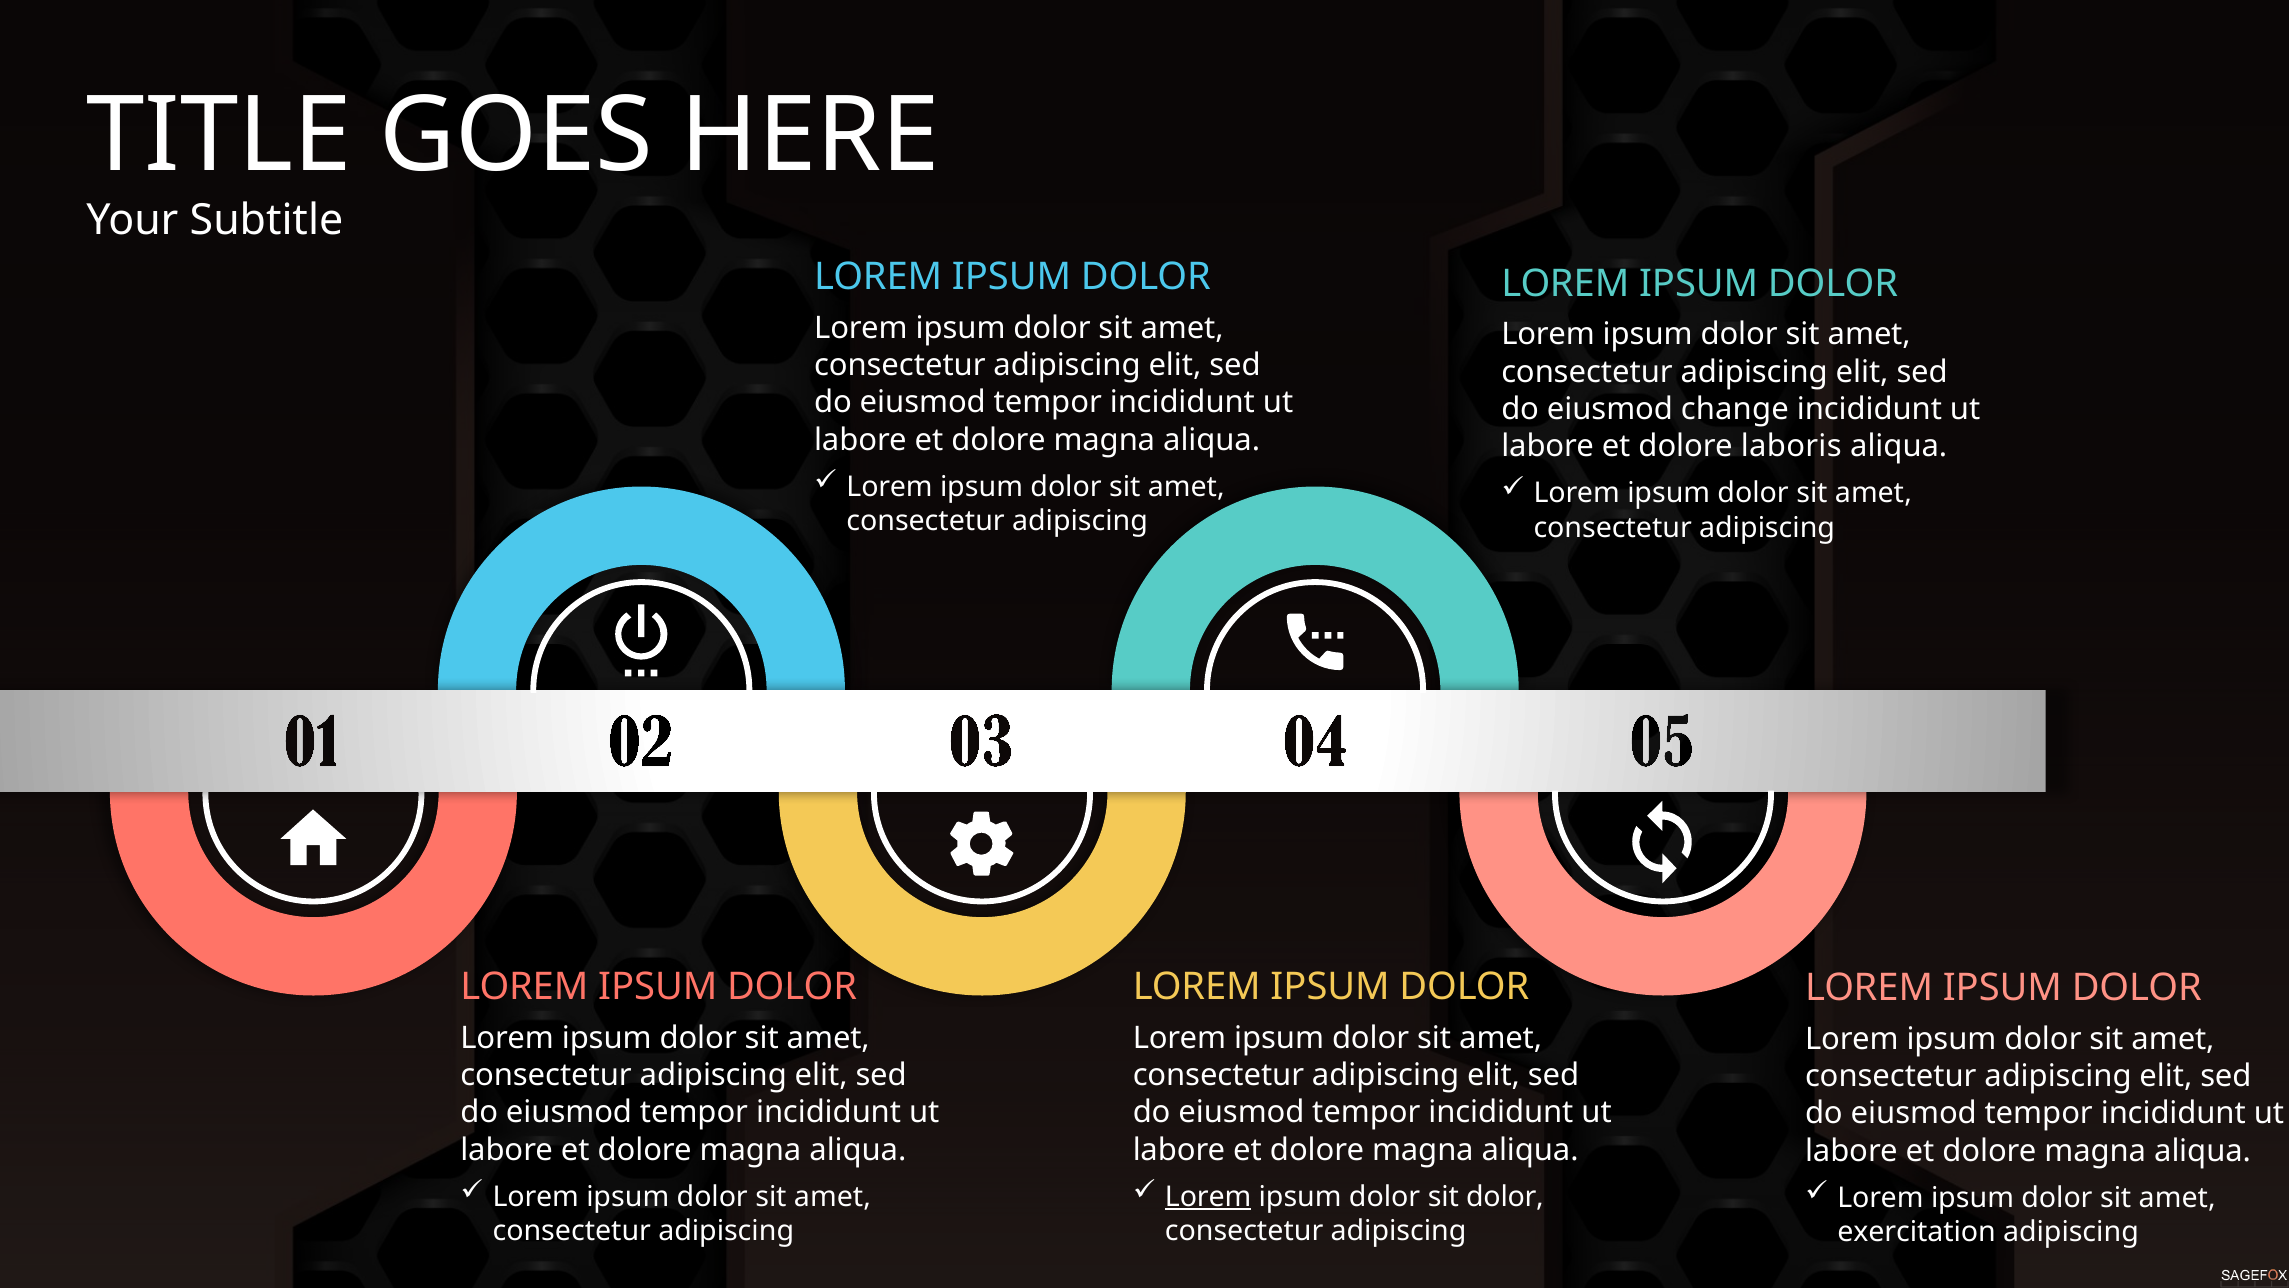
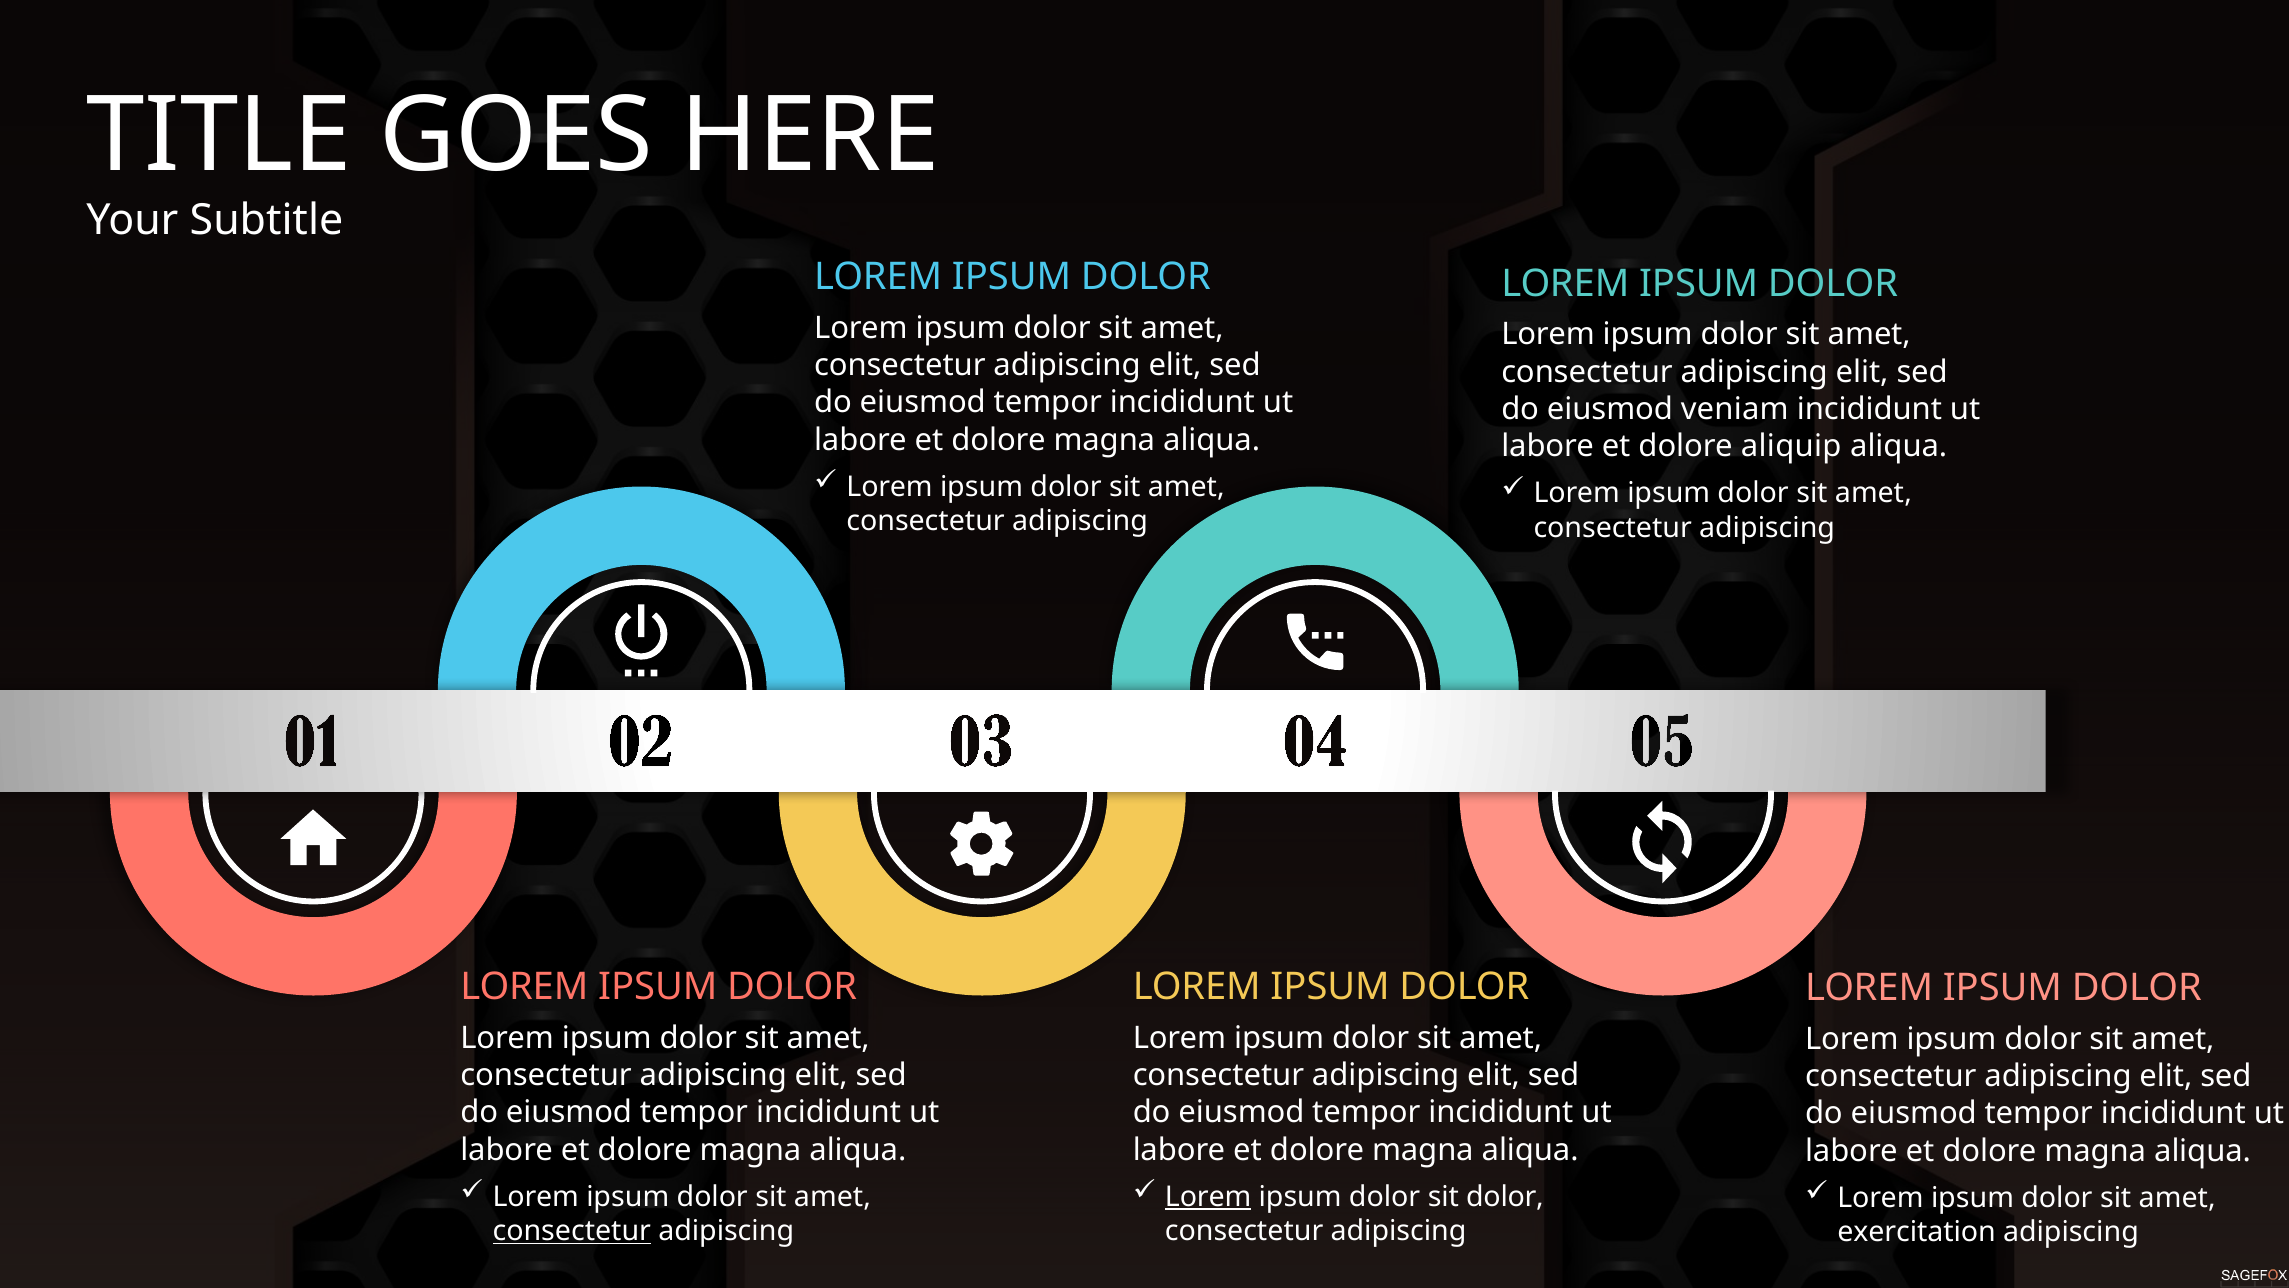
change: change -> veniam
laboris: laboris -> aliquip
consectetur at (572, 1231) underline: none -> present
